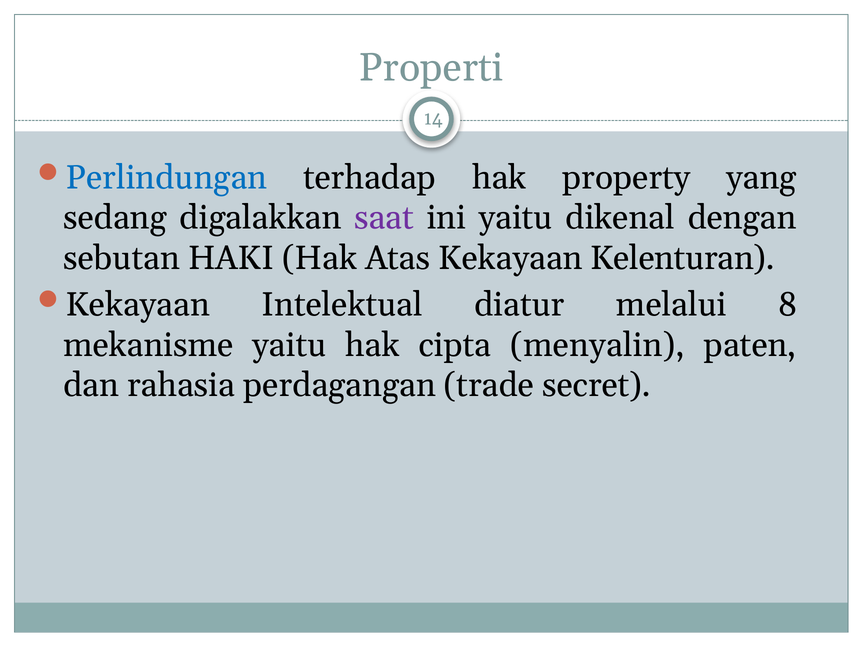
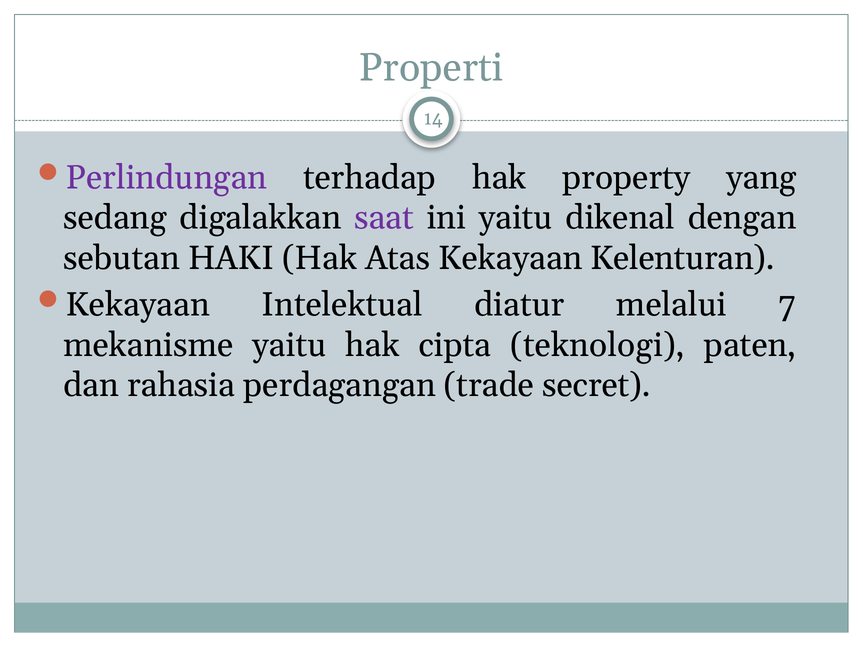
Perlindungan colour: blue -> purple
8: 8 -> 7
menyalin: menyalin -> teknologi
